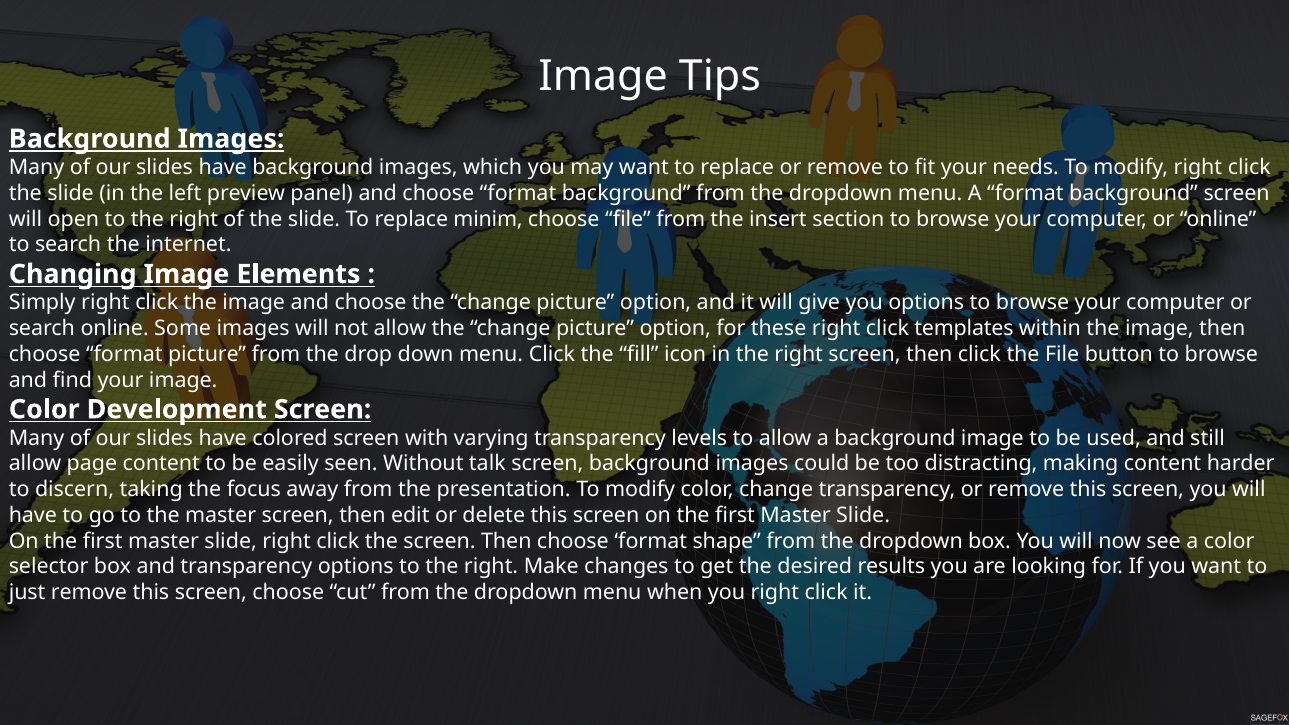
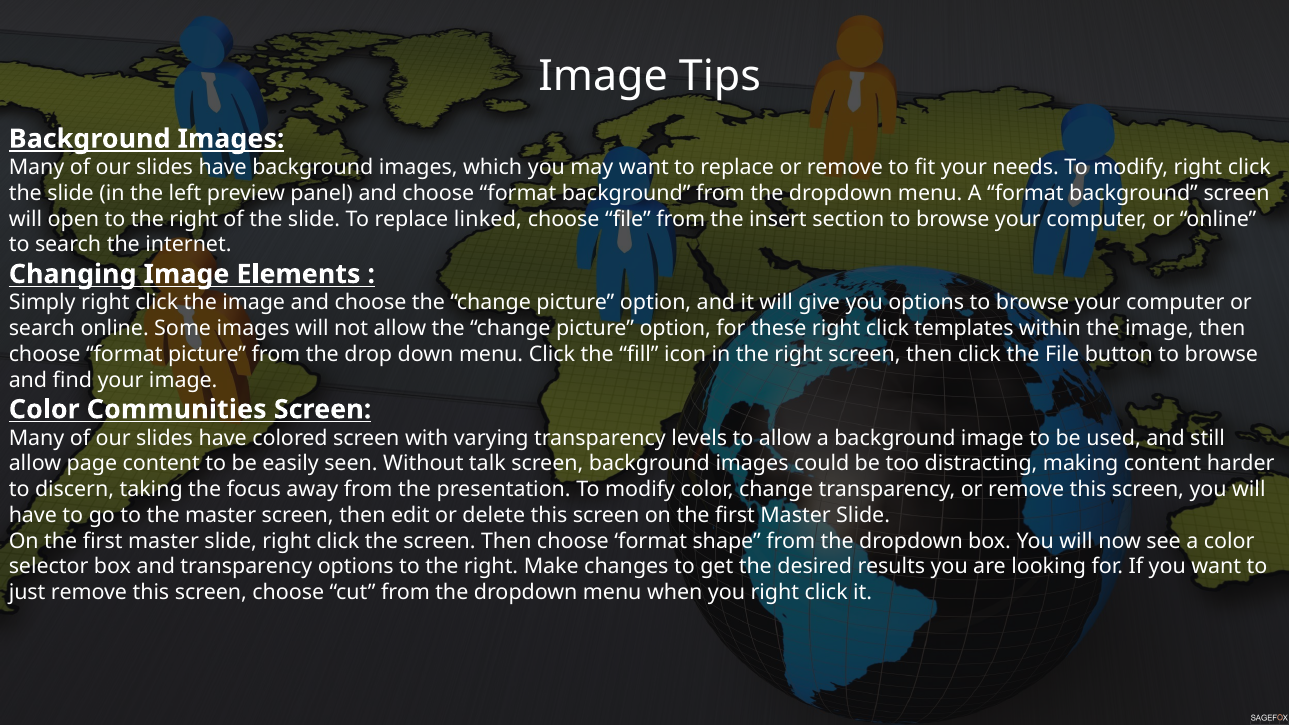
minim: minim -> linked
Development: Development -> Communities
